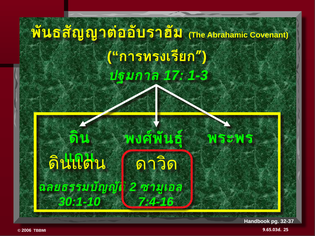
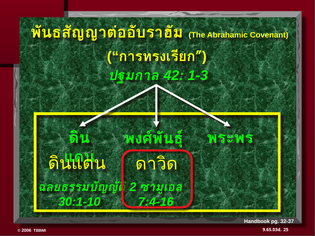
17: 17 -> 42
